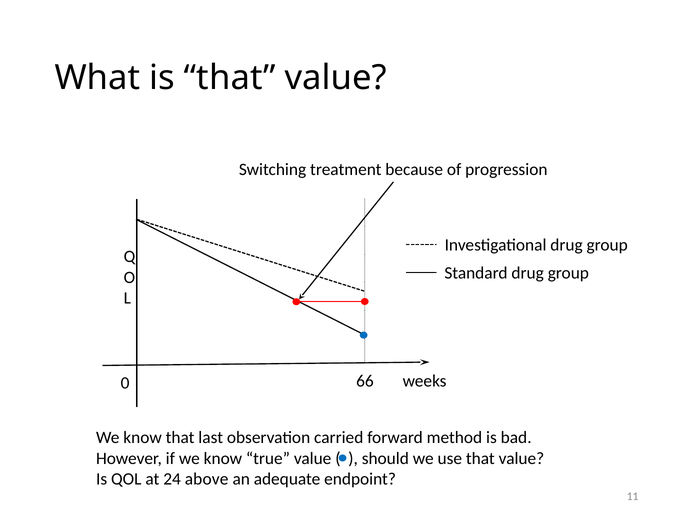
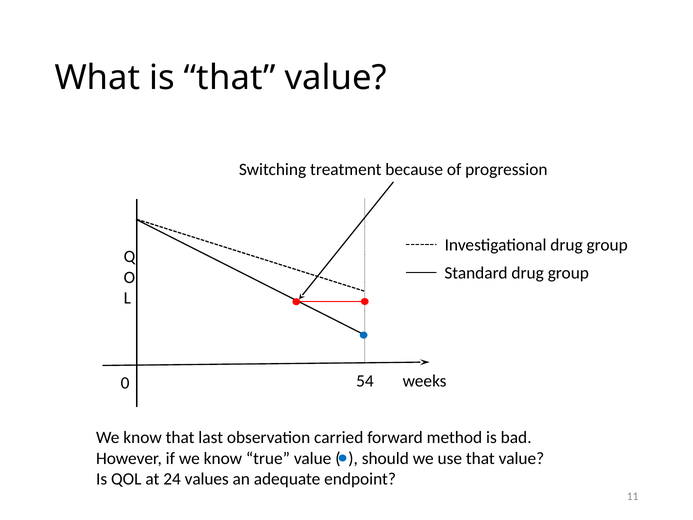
66: 66 -> 54
above: above -> values
